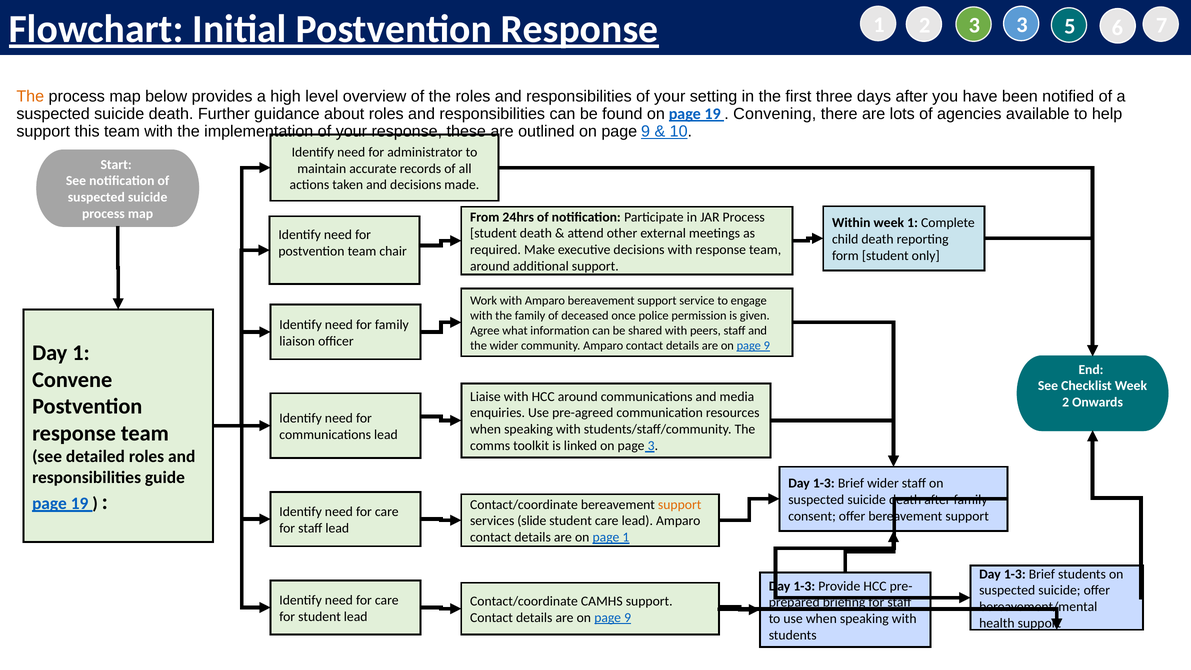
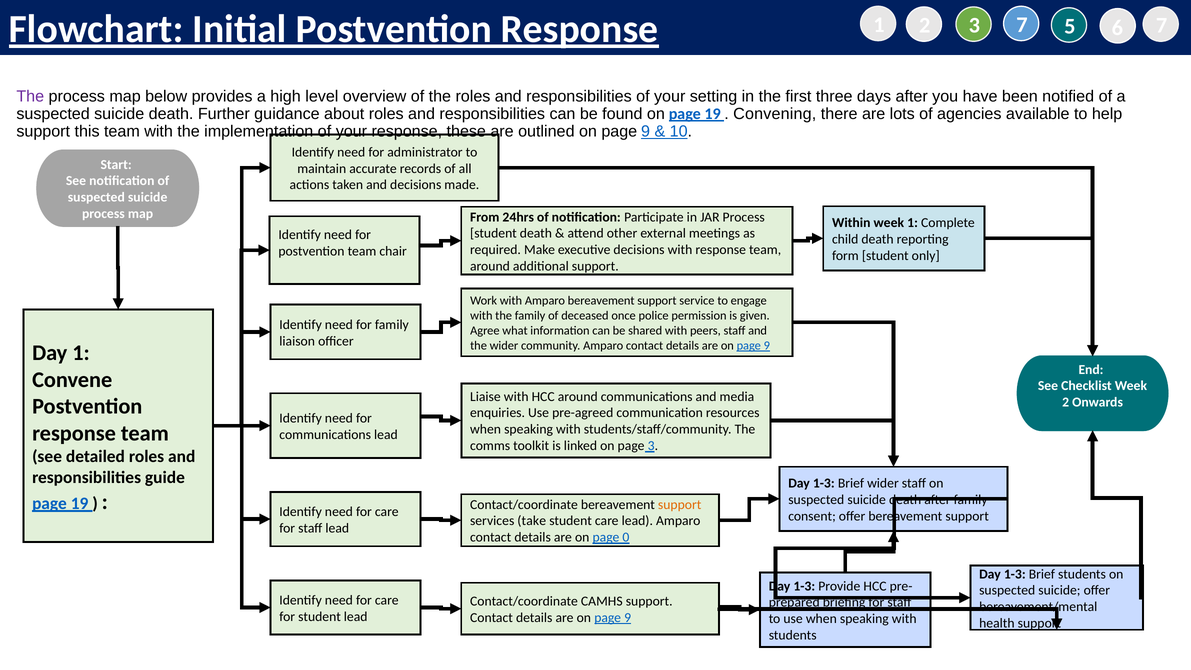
3 3: 3 -> 7
The at (30, 96) colour: orange -> purple
slide: slide -> take
page 1: 1 -> 0
